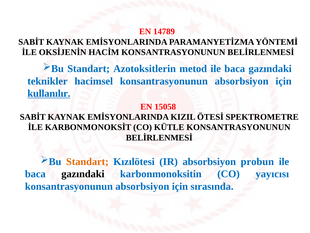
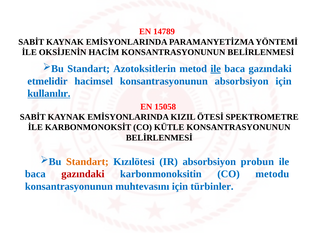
ile at (216, 69) underline: none -> present
teknikler: teknikler -> etmelidir
gazındaki at (83, 174) colour: black -> red
yayıcısı: yayıcısı -> metodu
absorbsiyon at (142, 186): absorbsiyon -> muhtevasını
sırasında: sırasında -> türbinler
